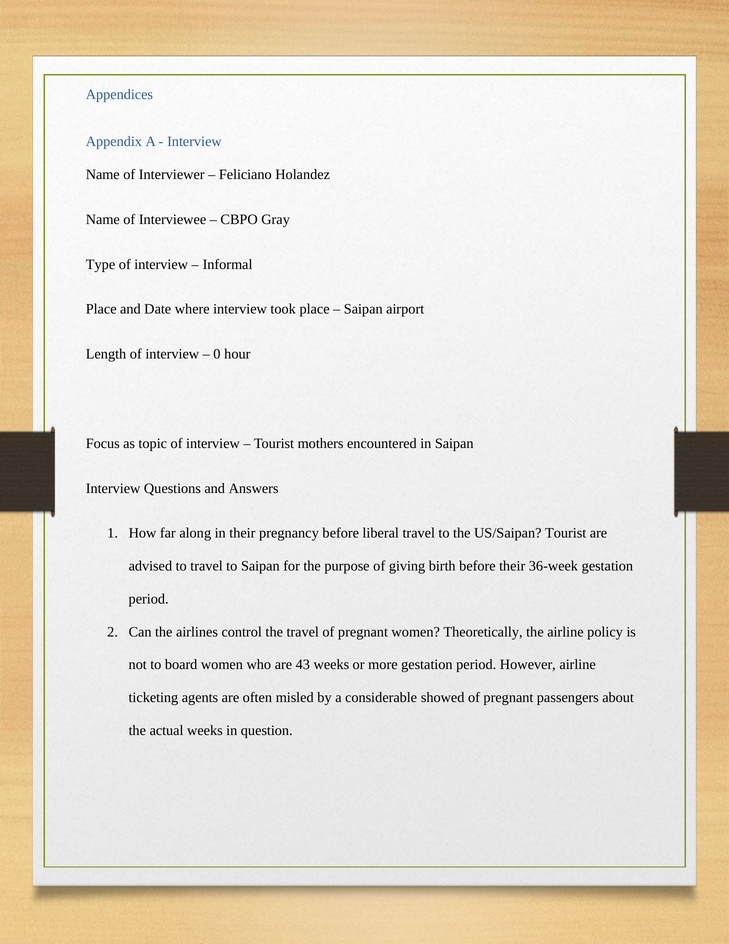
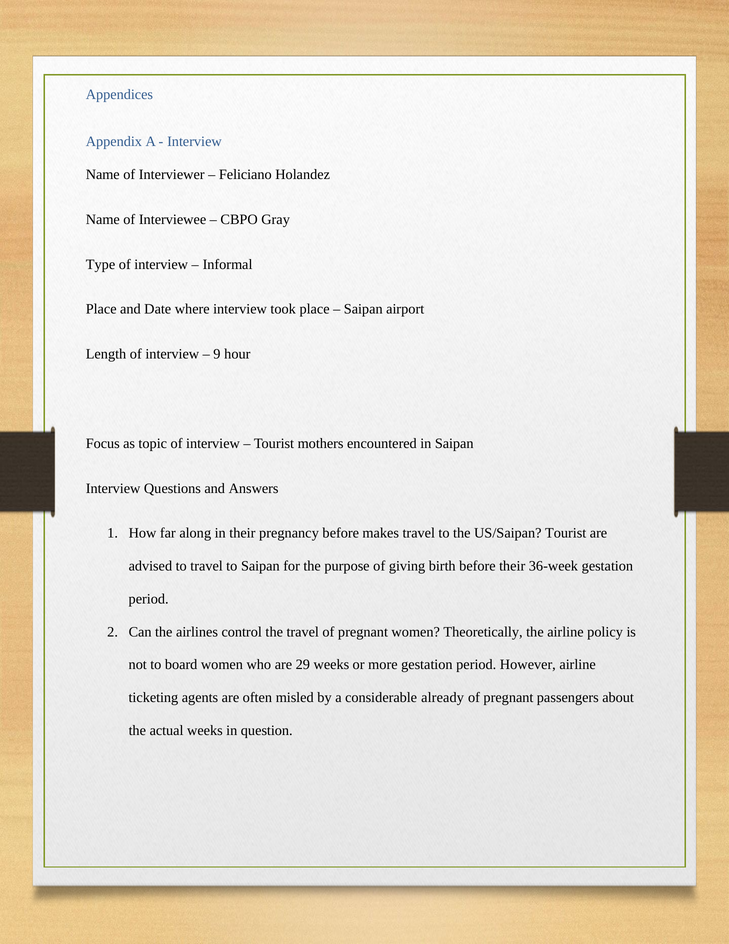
0: 0 -> 9
liberal: liberal -> makes
43: 43 -> 29
showed: showed -> already
